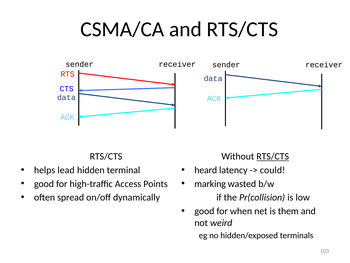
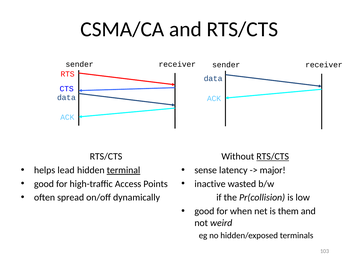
terminal underline: none -> present
heard: heard -> sense
could: could -> major
marking: marking -> inactive
